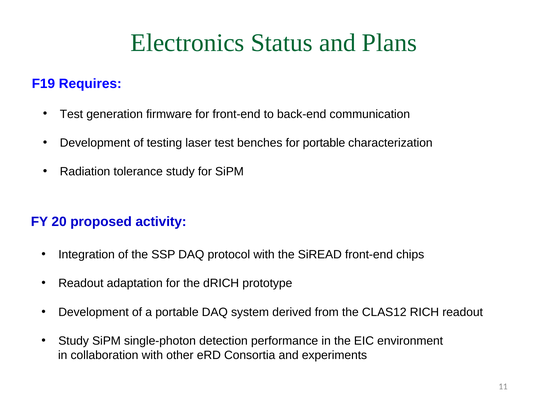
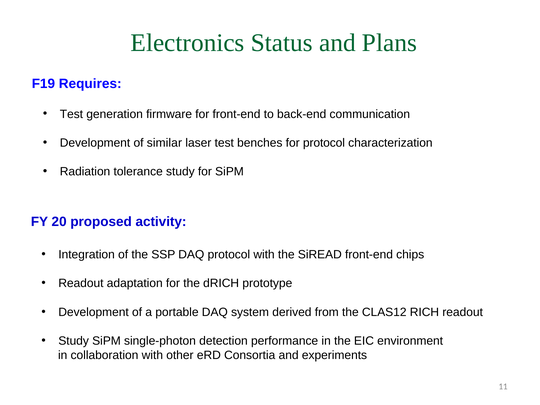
testing: testing -> similar
for portable: portable -> protocol
